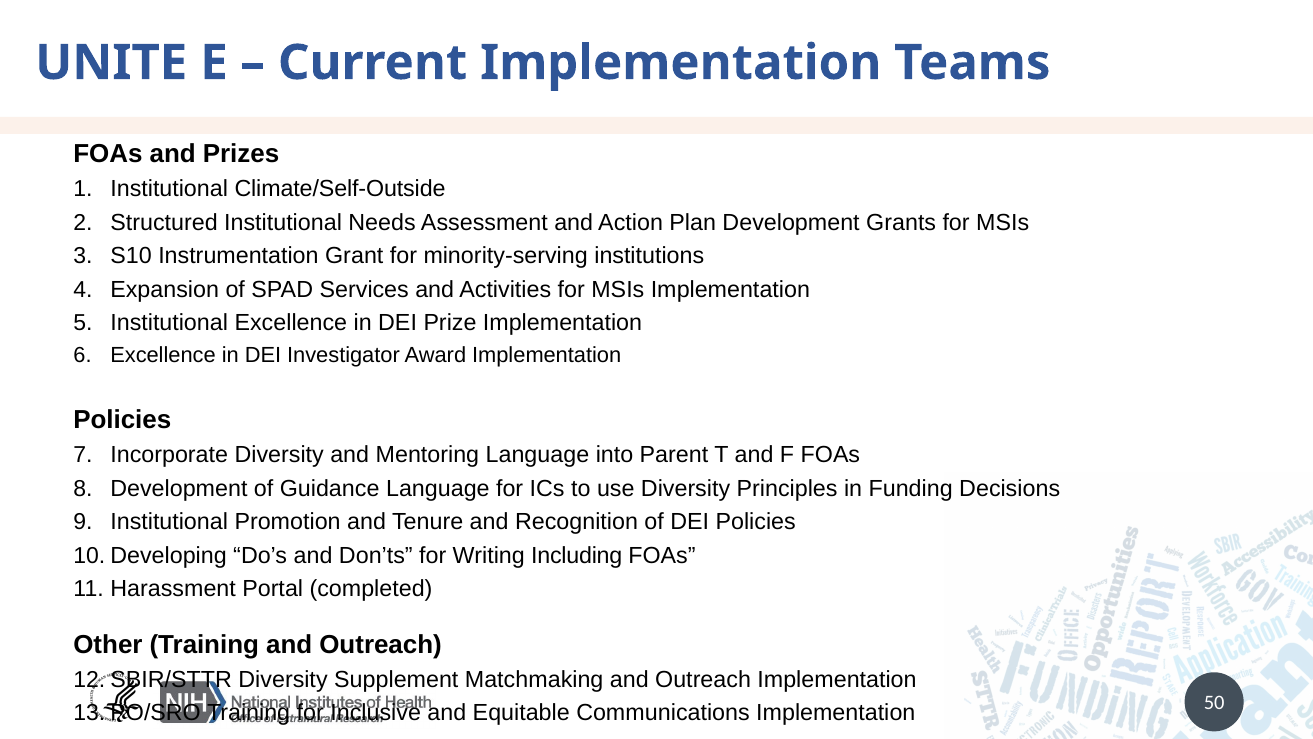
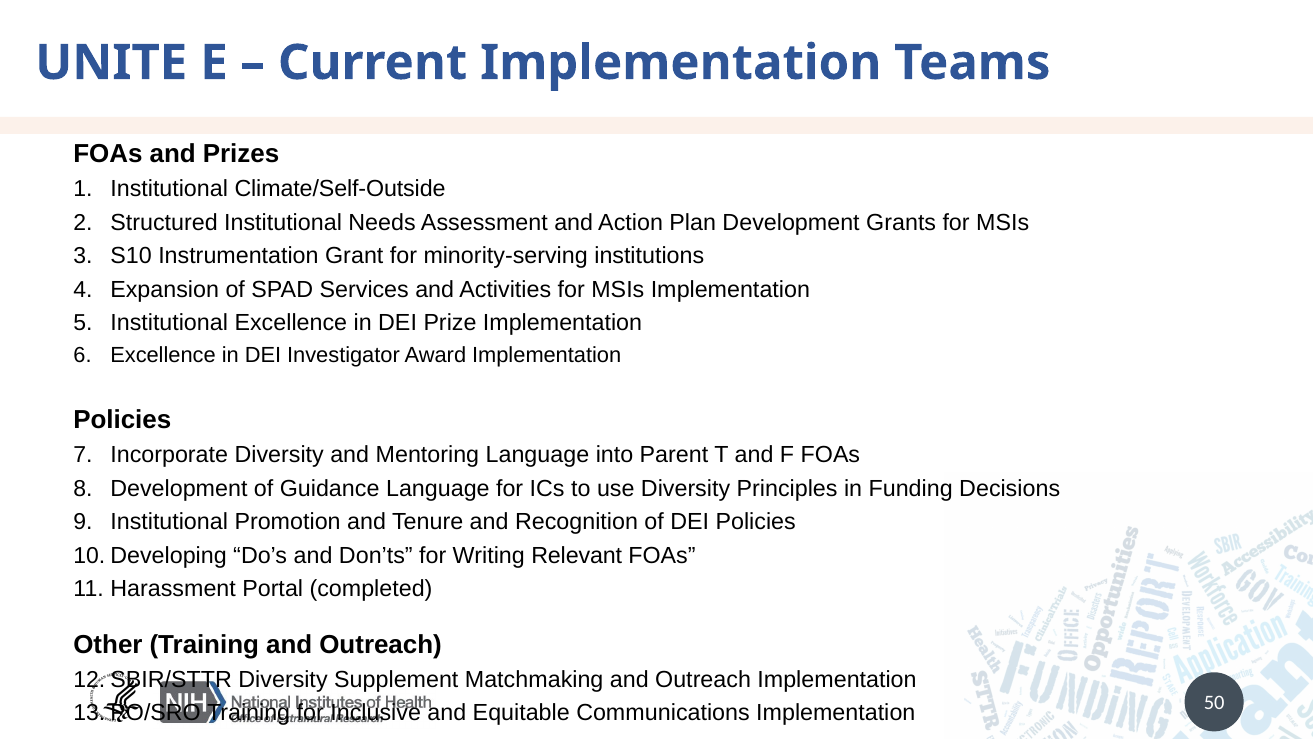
Including: Including -> Relevant
